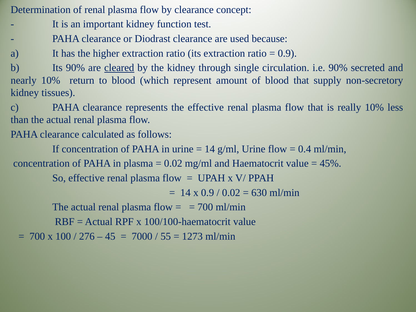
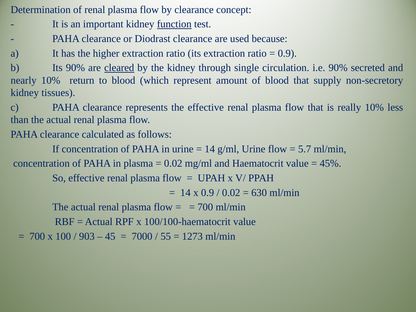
function underline: none -> present
0.4: 0.4 -> 5.7
276: 276 -> 903
